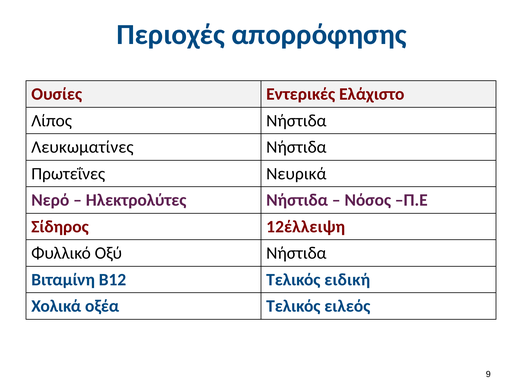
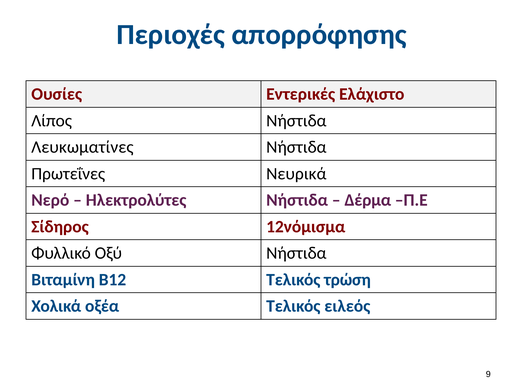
Νόσος: Νόσος -> Δέρμα
12έλλειψη: 12έλλειψη -> 12νόμισμα
ειδική: ειδική -> τρώση
